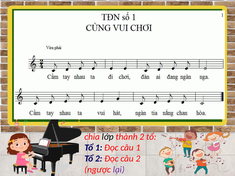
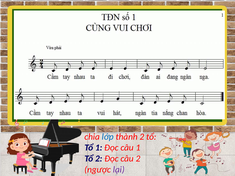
lớp colour: black -> blue
